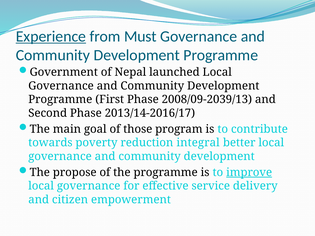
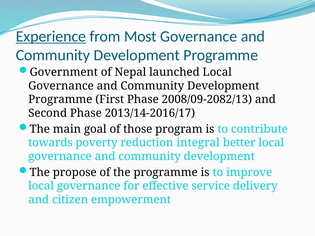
Must: Must -> Most
2008/09-2039/13: 2008/09-2039/13 -> 2008/09-2082/13
improve underline: present -> none
